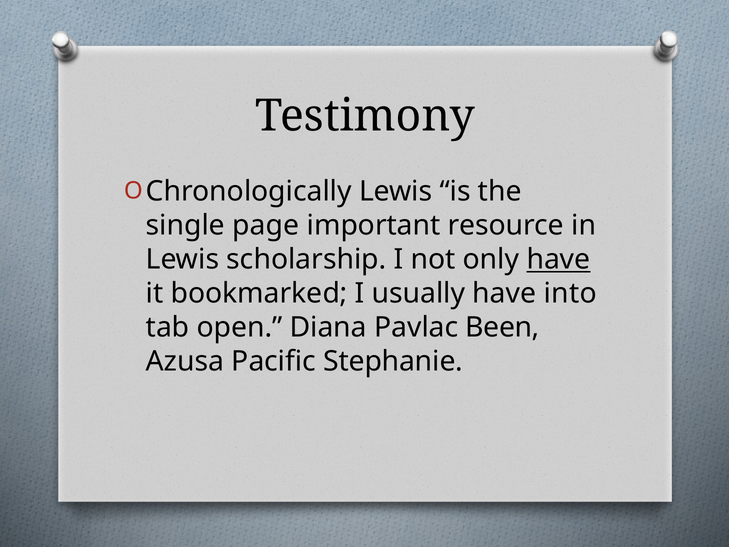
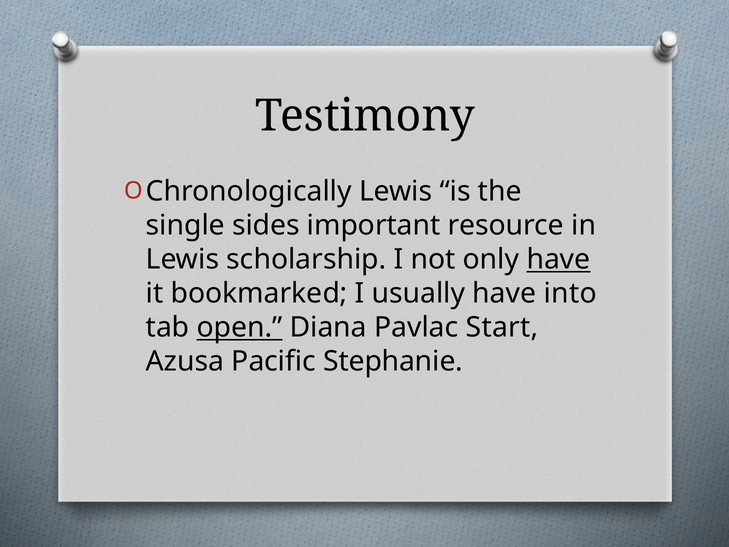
page: page -> sides
open underline: none -> present
Been: Been -> Start
